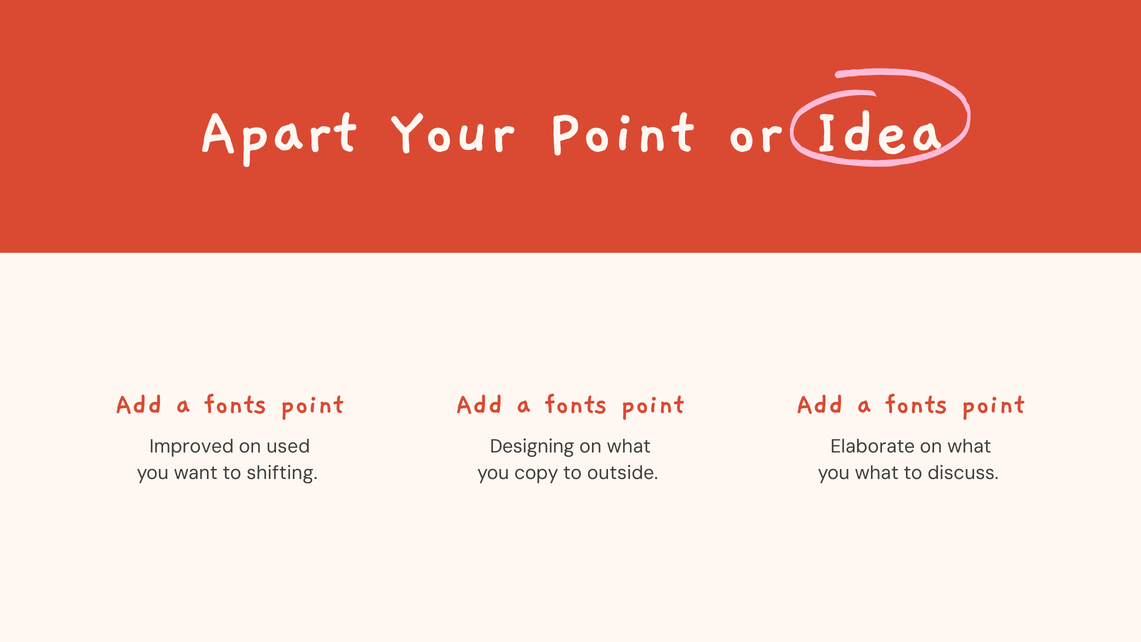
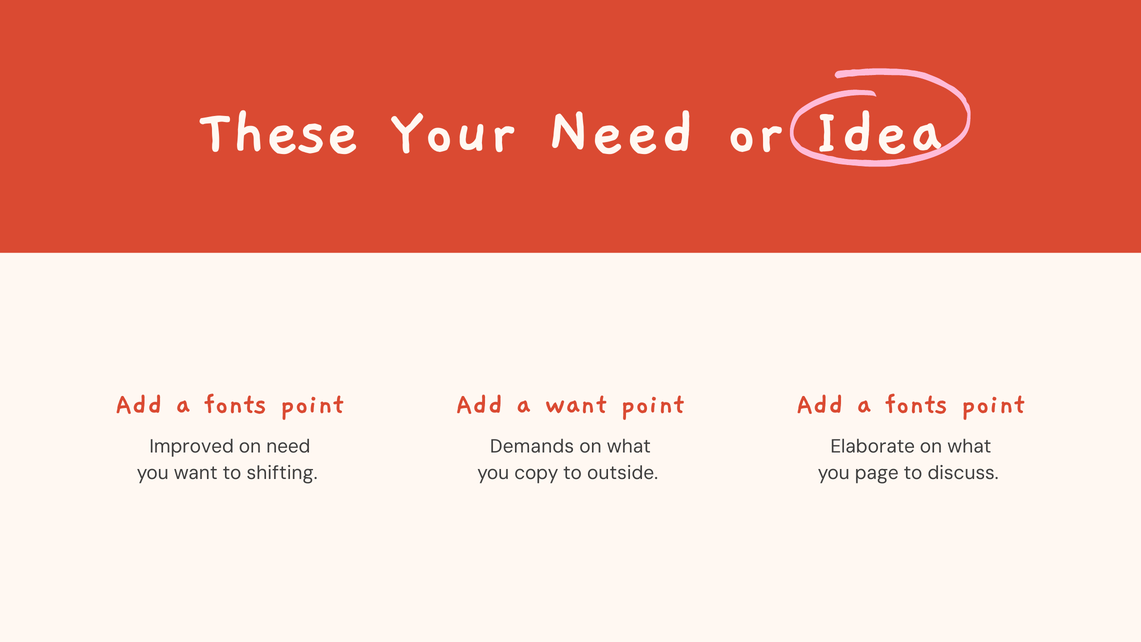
Apart: Apart -> These
Your Point: Point -> Need
fonts at (576, 402): fonts -> want
on used: used -> need
Designing: Designing -> Demands
you what: what -> page
